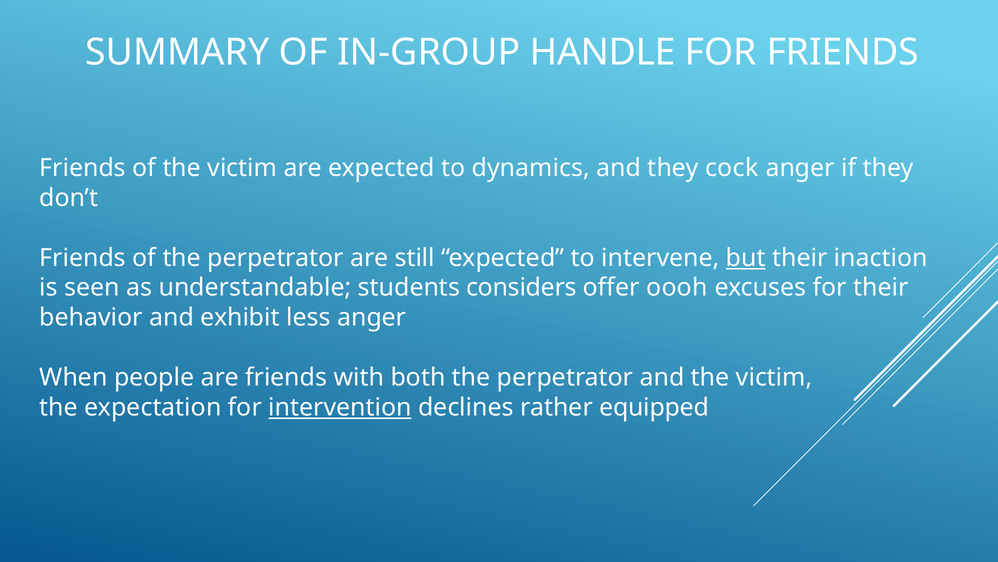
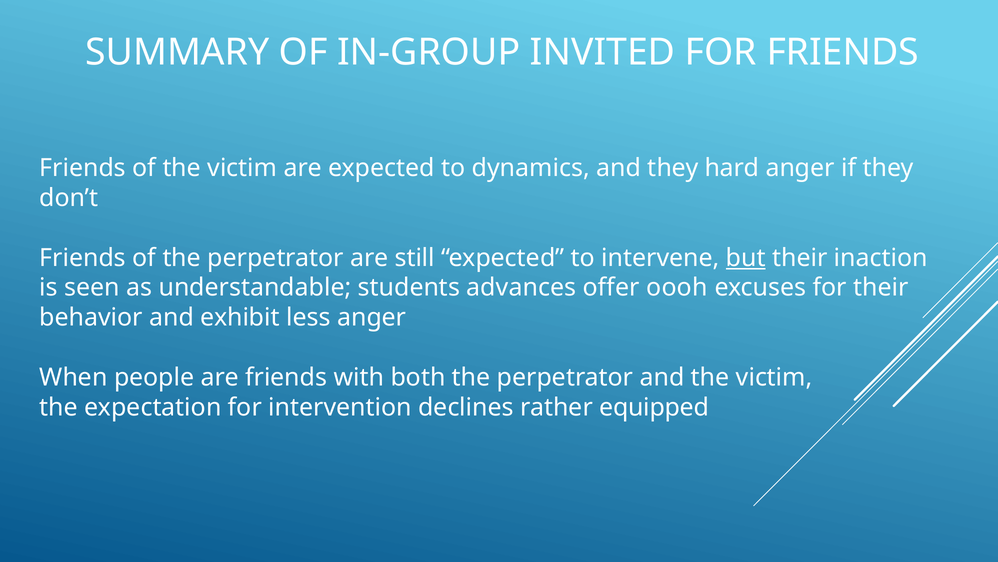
HANDLE: HANDLE -> INVITED
cock: cock -> hard
considers: considers -> advances
intervention underline: present -> none
